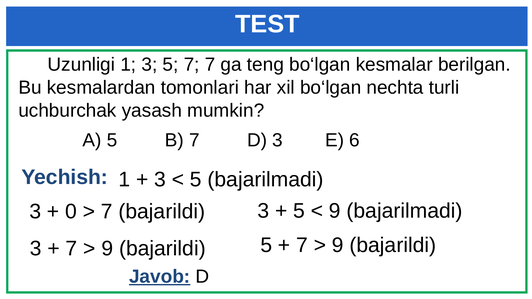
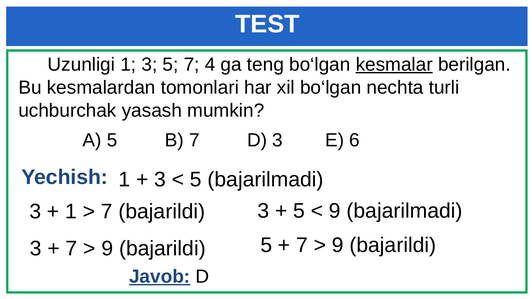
7 7: 7 -> 4
kesmalar underline: none -> present
0 at (71, 212): 0 -> 1
